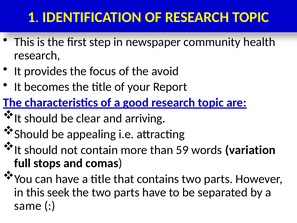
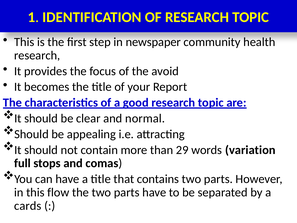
arriving: arriving -> normal
59: 59 -> 29
seek: seek -> flow
same: same -> cards
